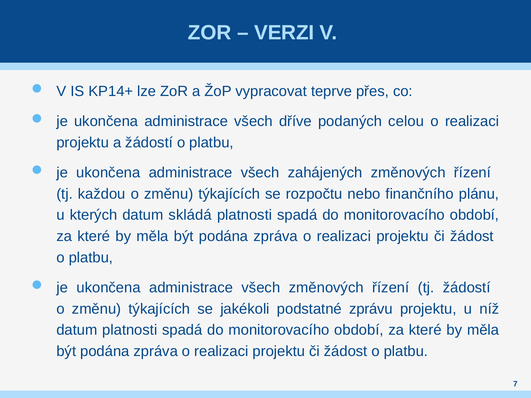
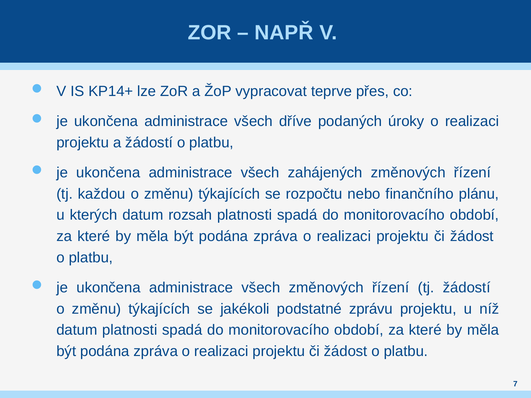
VERZI: VERZI -> NAPŘ
celou: celou -> úroky
skládá: skládá -> rozsah
